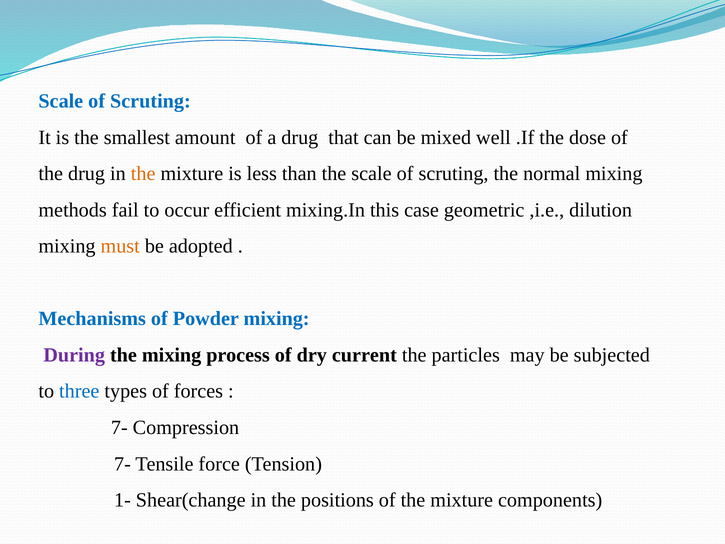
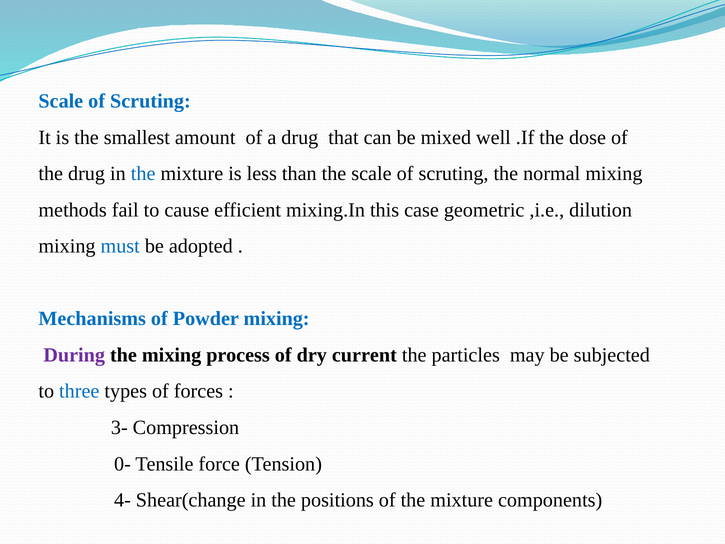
the at (143, 174) colour: orange -> blue
occur: occur -> cause
must colour: orange -> blue
7- at (119, 427): 7- -> 3-
7- at (122, 464): 7- -> 0-
1-: 1- -> 4-
